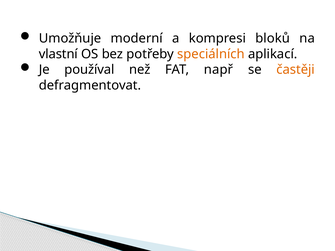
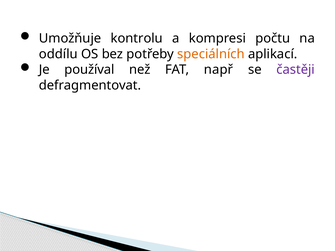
moderní: moderní -> kontrolu
bloků: bloků -> počtu
vlastní: vlastní -> oddílu
častěji colour: orange -> purple
